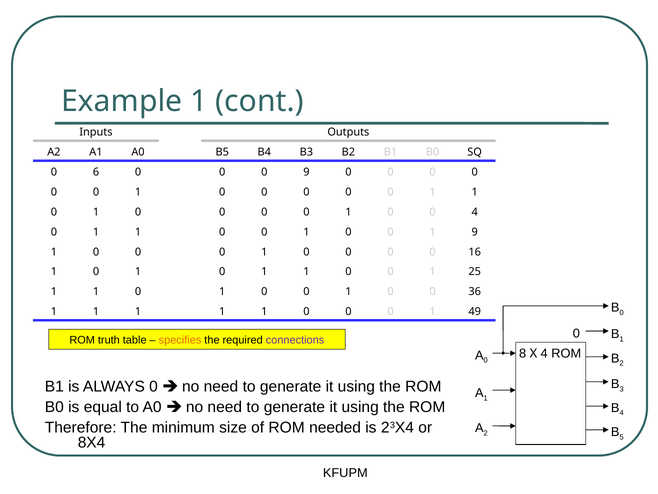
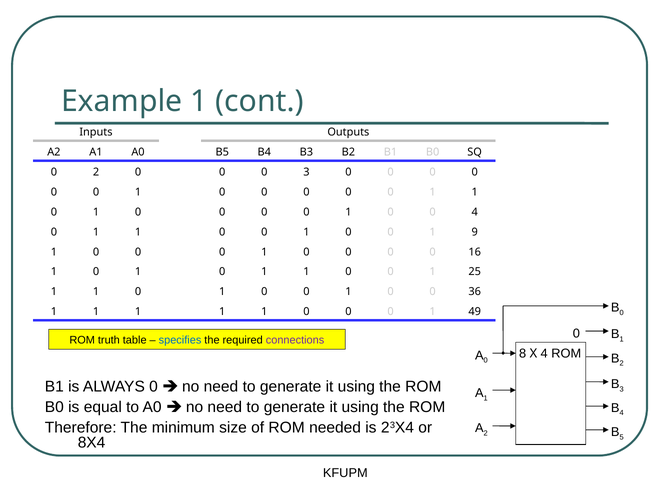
0 6: 6 -> 2
0 9: 9 -> 3
specifies colour: orange -> blue
